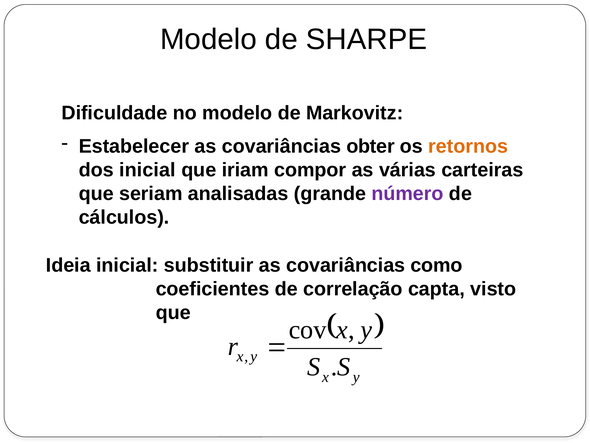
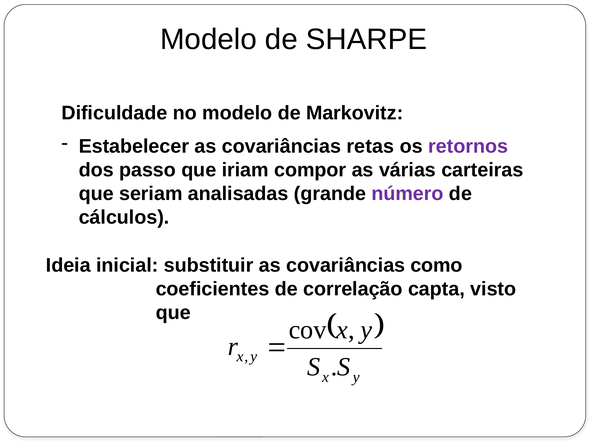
obter: obter -> retas
retornos colour: orange -> purple
dos inicial: inicial -> passo
